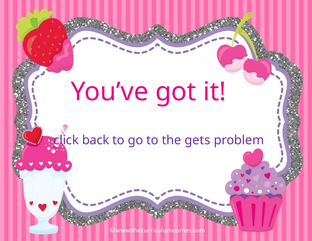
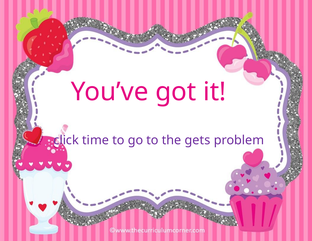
back: back -> time
